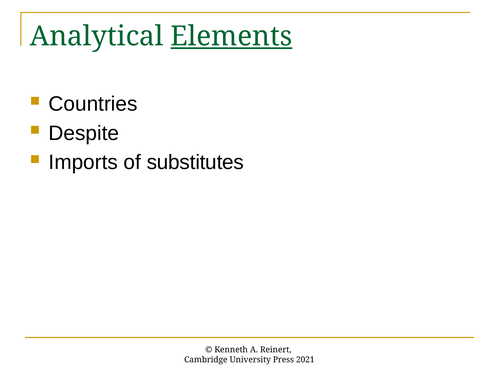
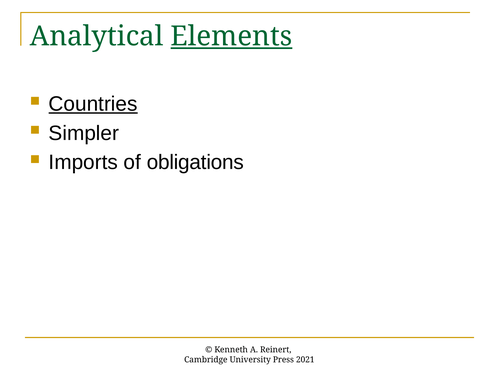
Countries underline: none -> present
Despite: Despite -> Simpler
substitutes: substitutes -> obligations
